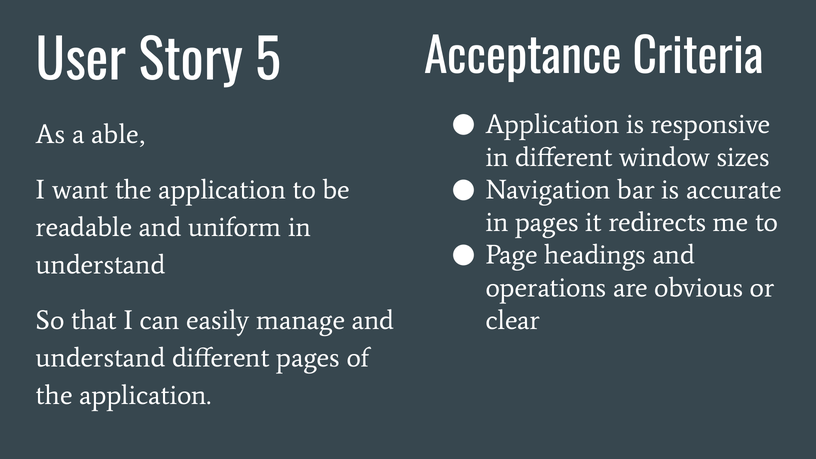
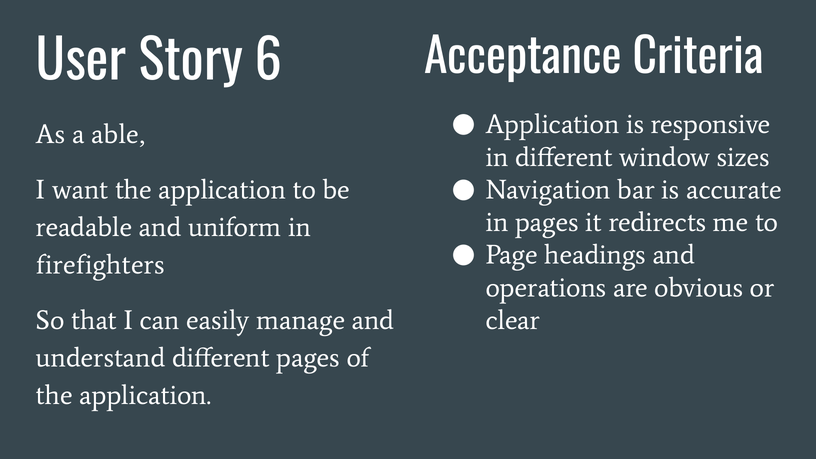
5: 5 -> 6
understand at (101, 265): understand -> firefighters
